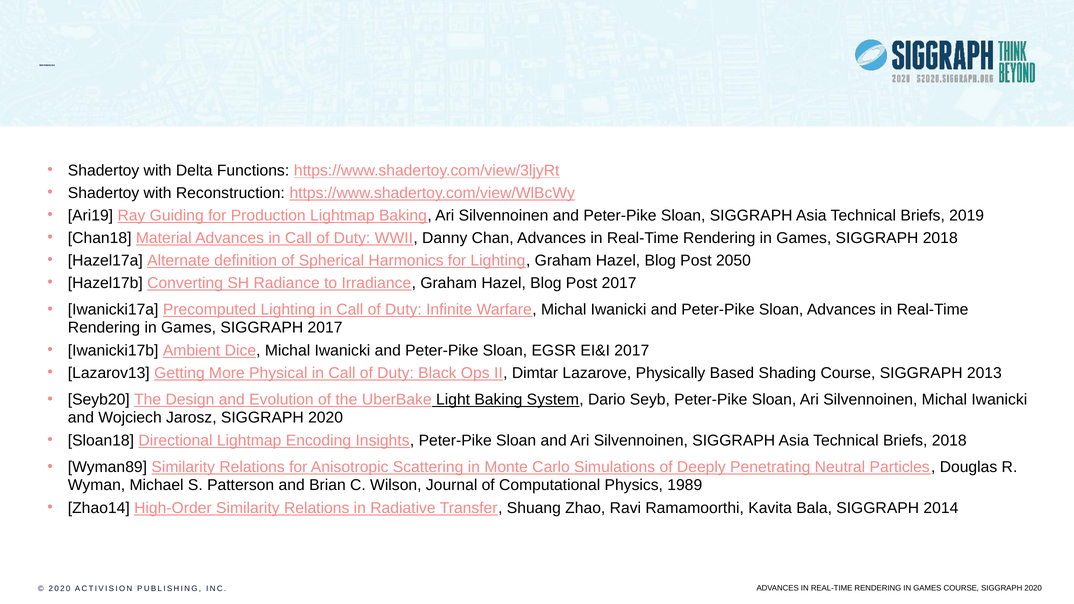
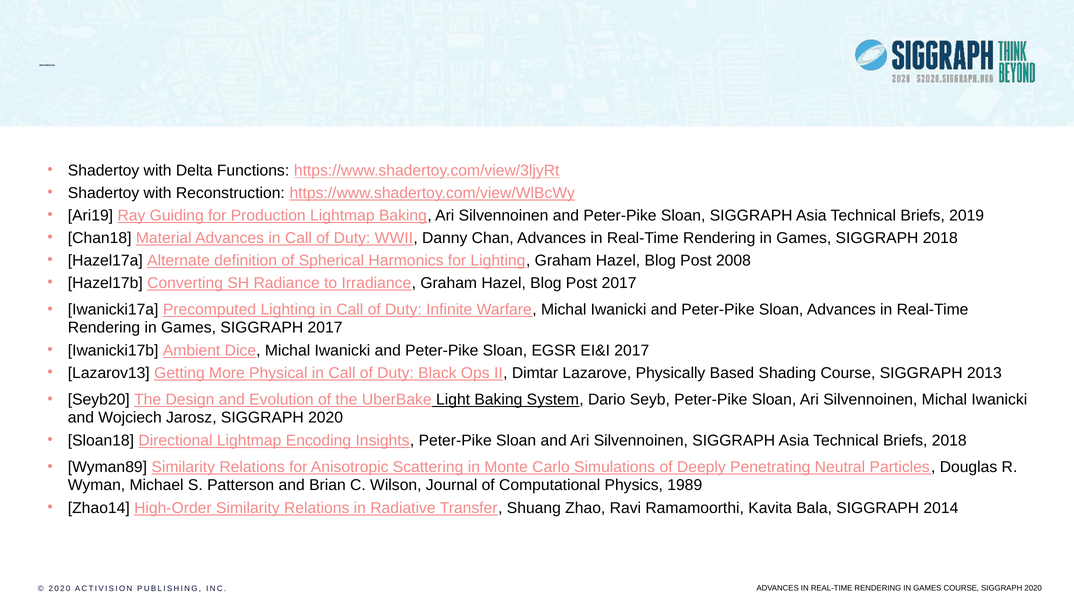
2050: 2050 -> 2008
